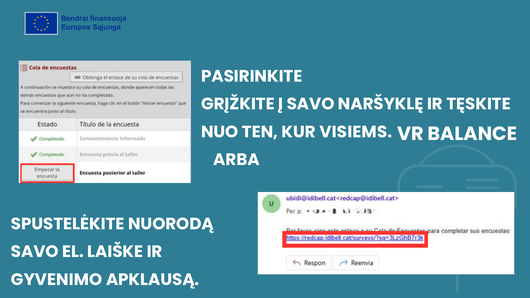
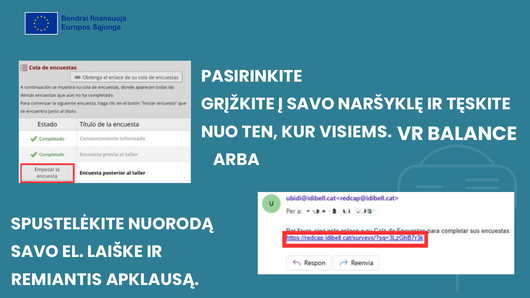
GYVENIMO: GYVENIMO -> REMIANTIS
